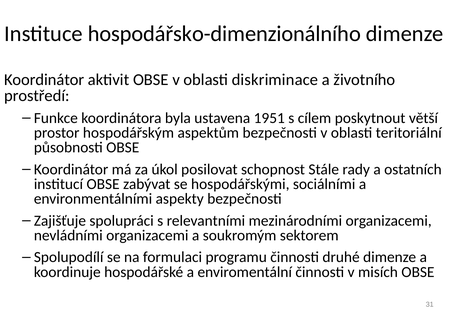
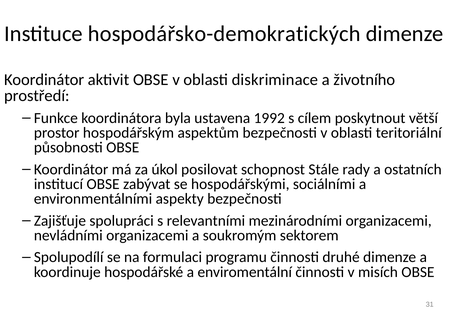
hospodářsko-dimenzionálního: hospodářsko-dimenzionálního -> hospodářsko-demokratických
1951: 1951 -> 1992
